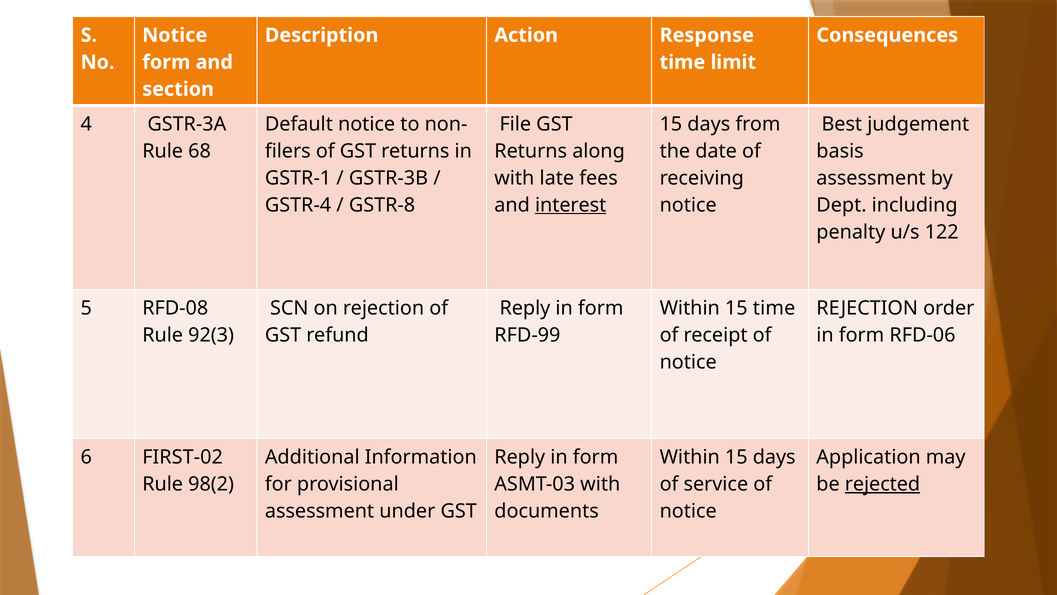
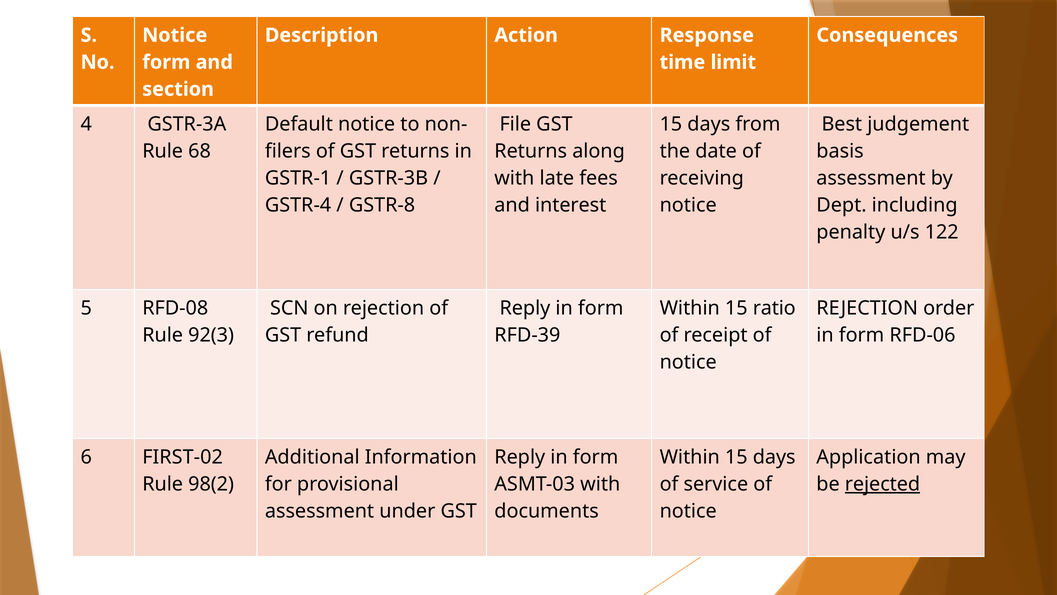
interest underline: present -> none
15 time: time -> ratio
RFD-99: RFD-99 -> RFD-39
